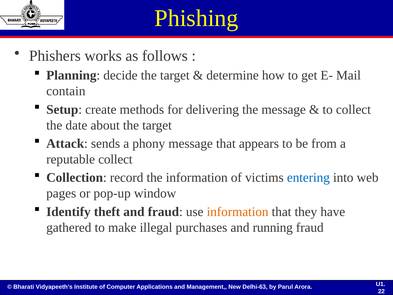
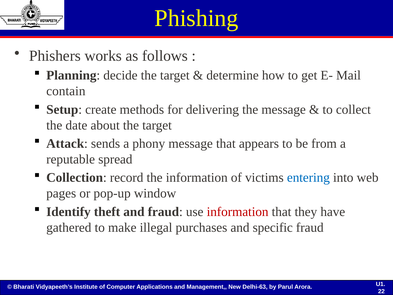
reputable collect: collect -> spread
information at (238, 212) colour: orange -> red
running: running -> specific
